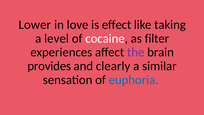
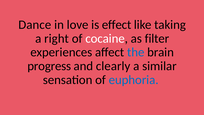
Lower: Lower -> Dance
level: level -> right
the colour: purple -> blue
provides: provides -> progress
